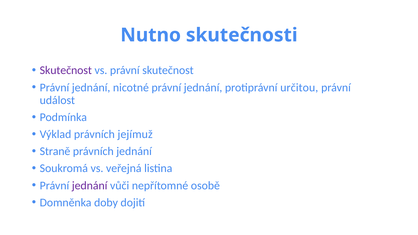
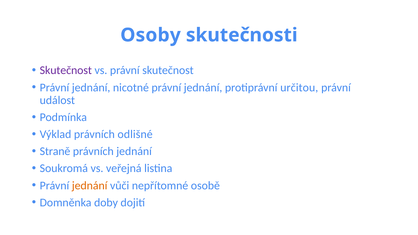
Nutno: Nutno -> Osoby
jejímuž: jejímuž -> odlišné
jednání at (90, 186) colour: purple -> orange
